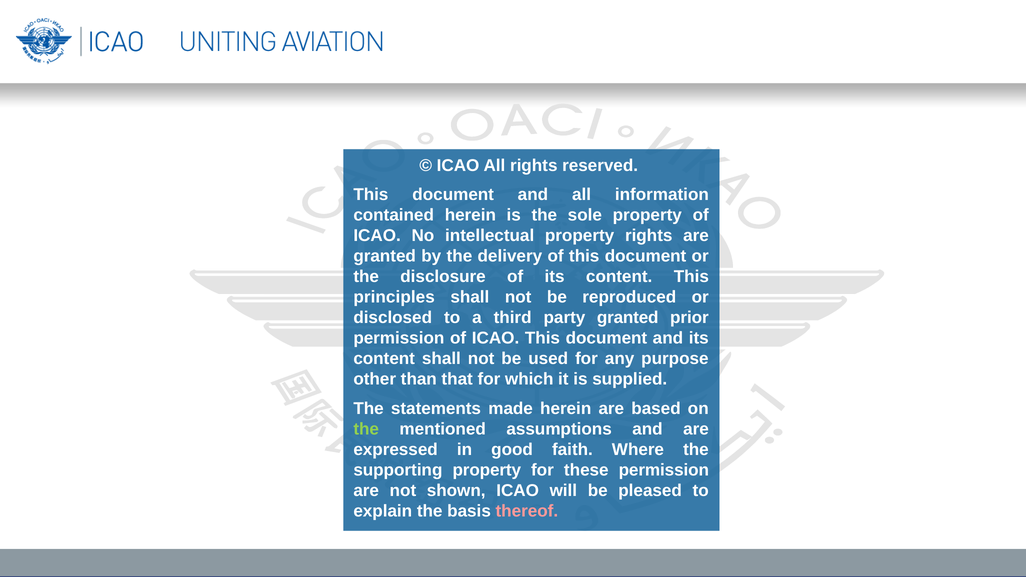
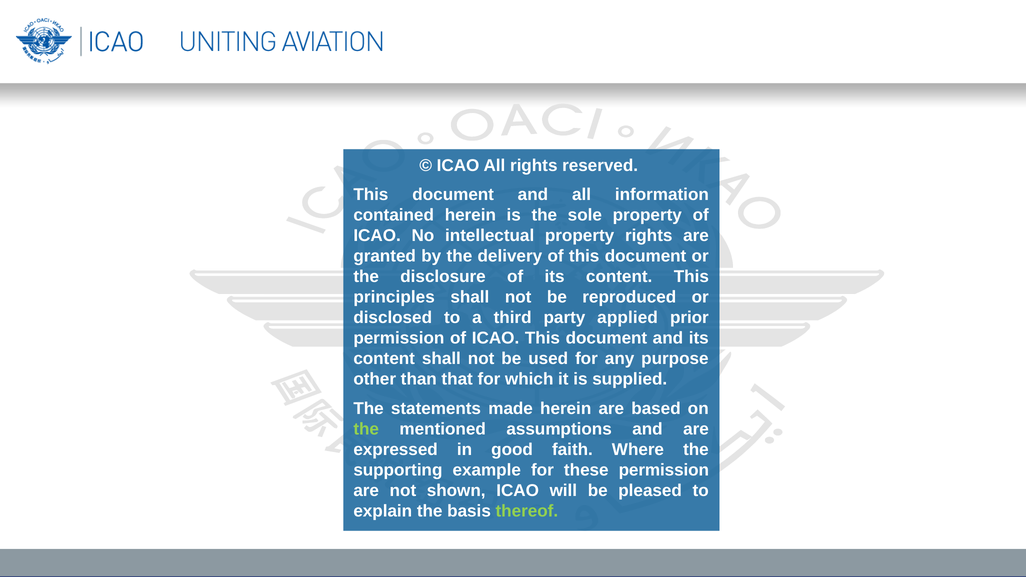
party granted: granted -> applied
supporting property: property -> example
thereof colour: pink -> light green
